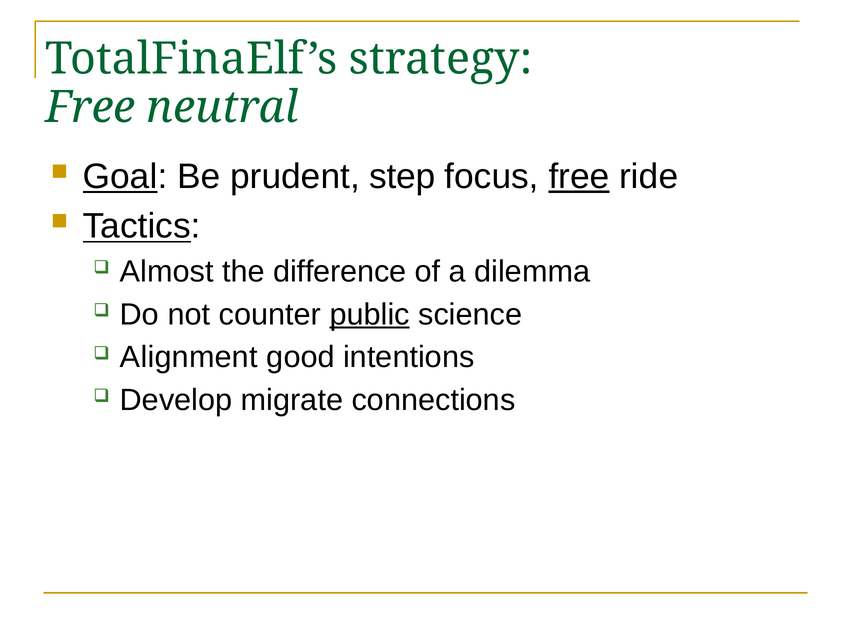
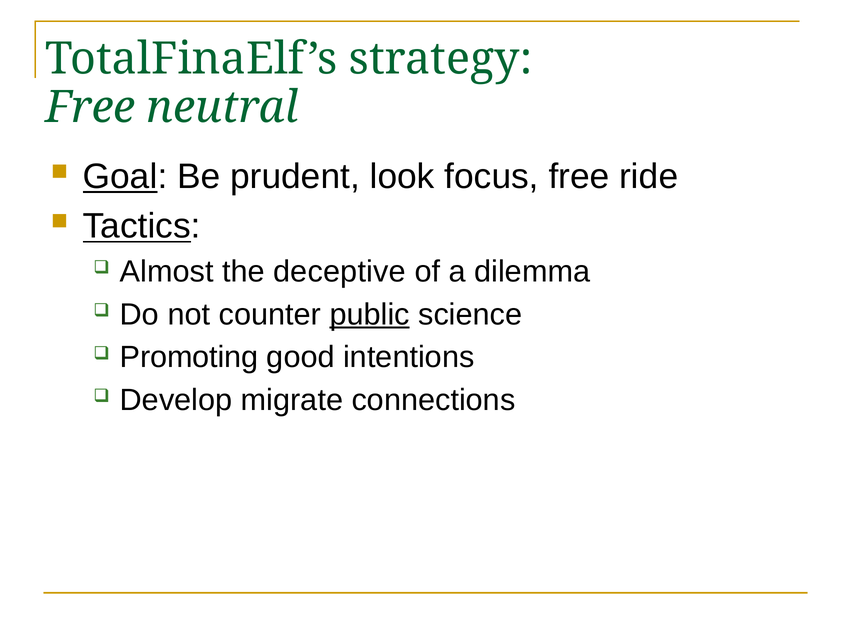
step: step -> look
free at (579, 177) underline: present -> none
difference: difference -> deceptive
Alignment: Alignment -> Promoting
